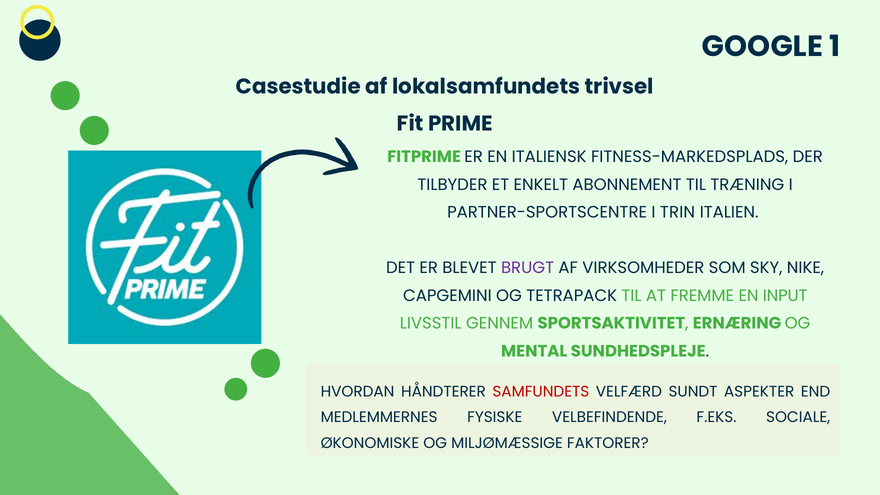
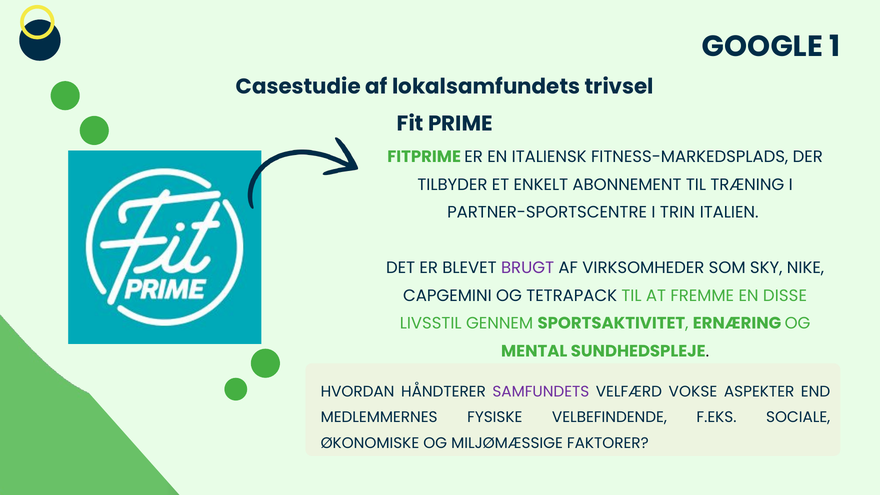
INPUT: INPUT -> DISSE
SAMFUNDETS colour: red -> purple
SUNDT: SUNDT -> VOKSE
